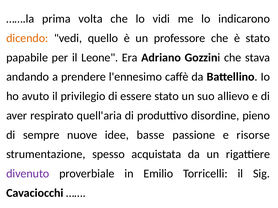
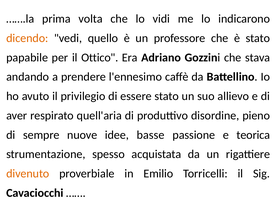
Leone: Leone -> Ottico
risorse: risorse -> teorica
divenuto colour: purple -> orange
